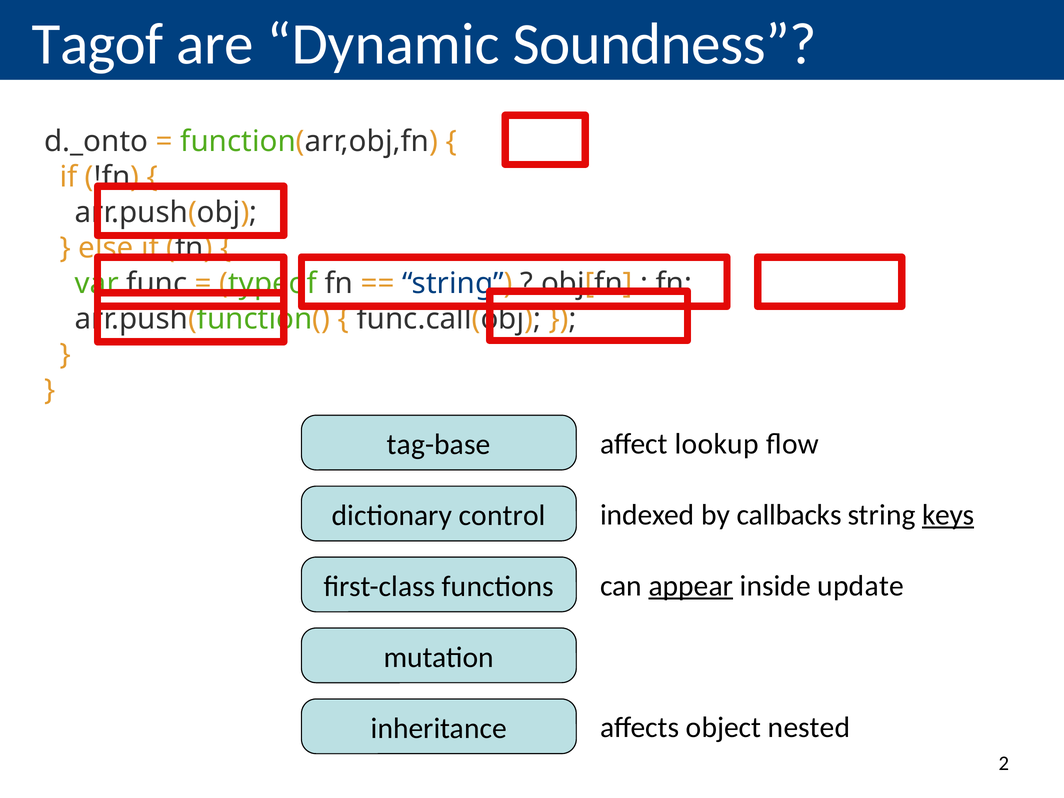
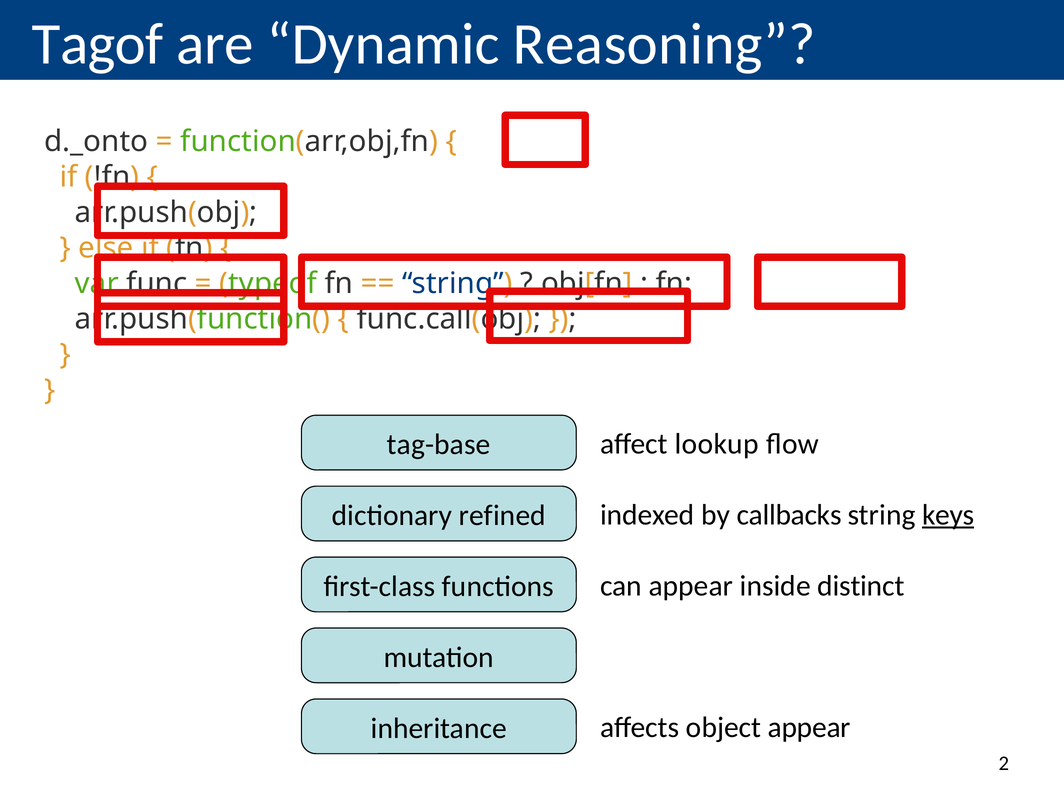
Soundness: Soundness -> Reasoning
control: control -> refined
appear at (691, 586) underline: present -> none
update: update -> distinct
object nested: nested -> appear
